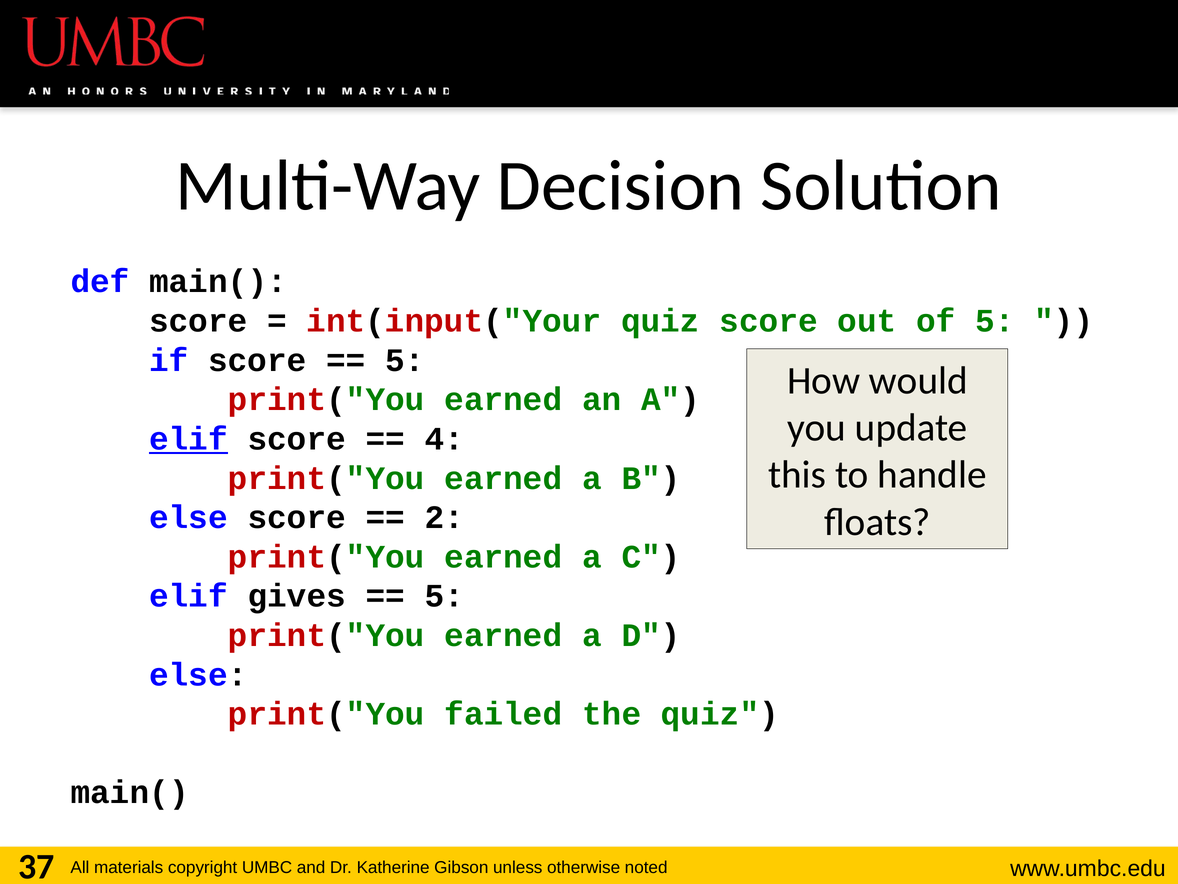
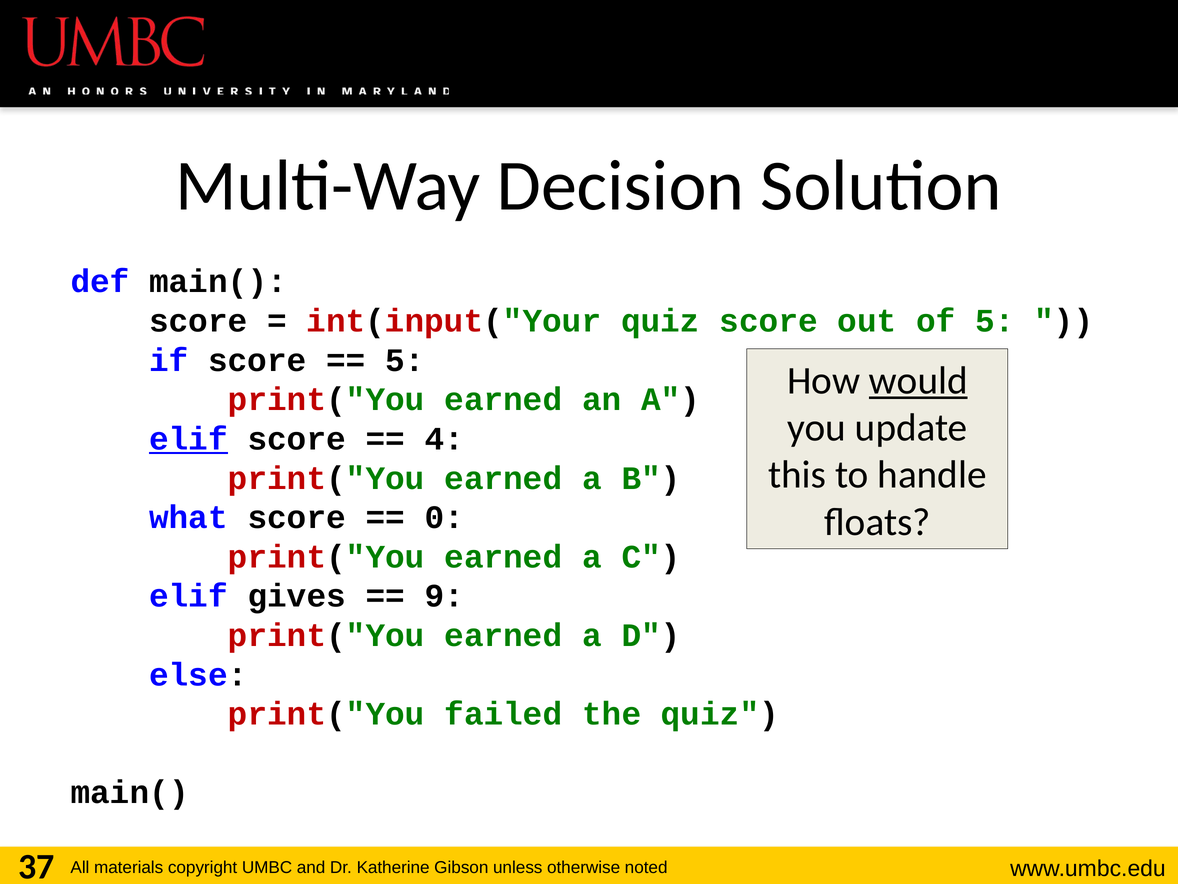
would underline: none -> present
else at (188, 517): else -> what
2: 2 -> 0
5 at (444, 596): 5 -> 9
